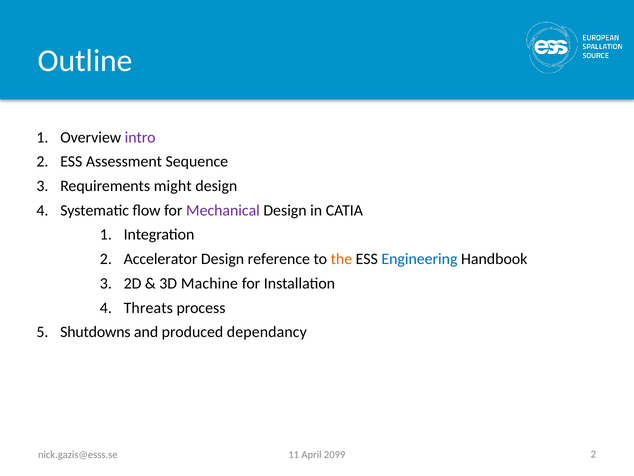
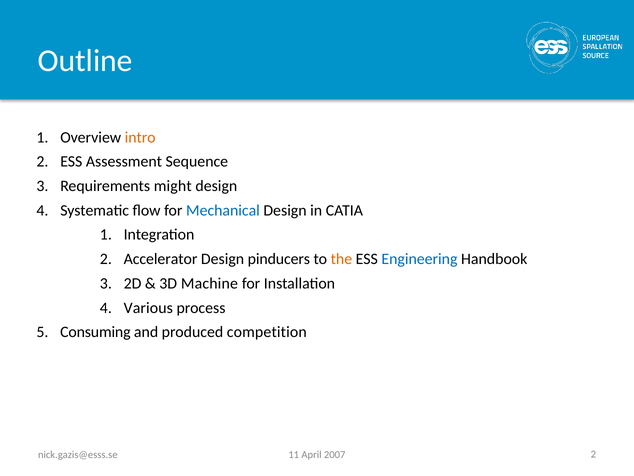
intro colour: purple -> orange
Mechanical colour: purple -> blue
reference: reference -> pinducers
Threats: Threats -> Various
Shutdowns: Shutdowns -> Consuming
dependancy: dependancy -> competition
2099: 2099 -> 2007
